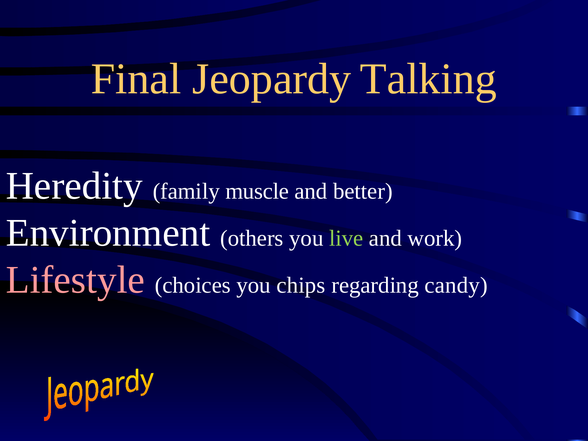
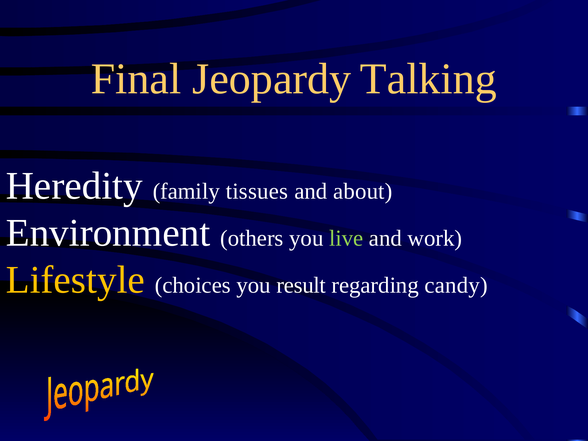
muscle: muscle -> tissues
better: better -> about
Lifestyle colour: pink -> yellow
chips: chips -> result
